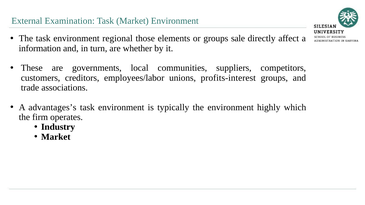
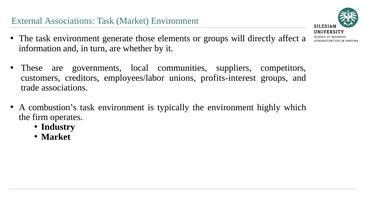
External Examination: Examination -> Associations
regional: regional -> generate
sale: sale -> will
advantages’s: advantages’s -> combustion’s
